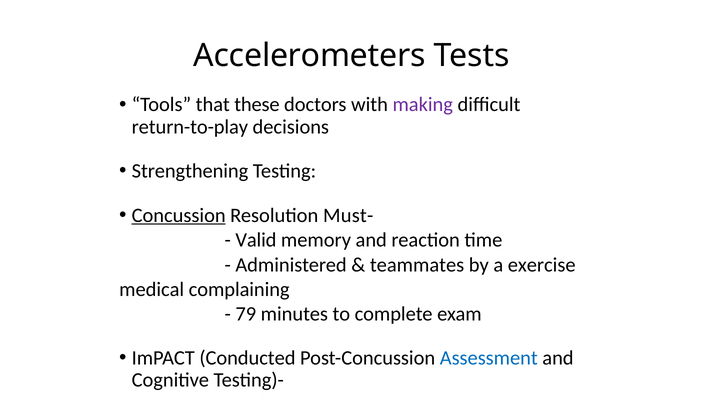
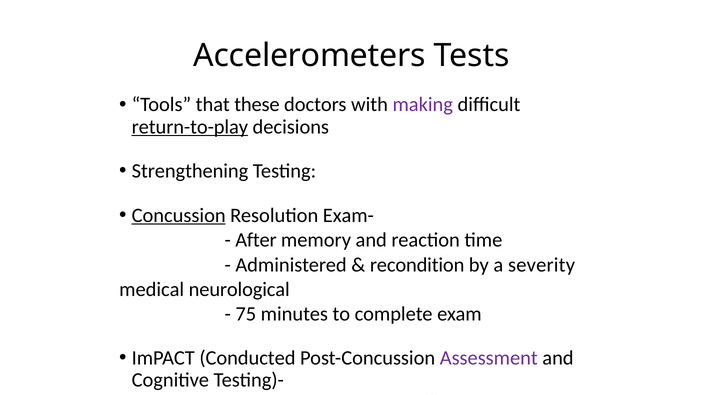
return-to-play underline: none -> present
Must-: Must- -> Exam-
Valid: Valid -> After
teammates: teammates -> recondition
exercise: exercise -> severity
complaining: complaining -> neurological
79: 79 -> 75
Assessment colour: blue -> purple
